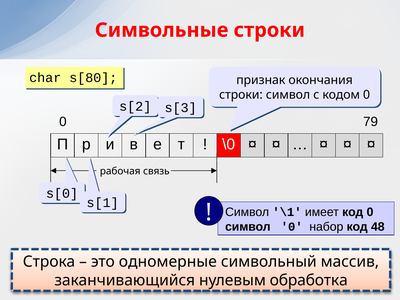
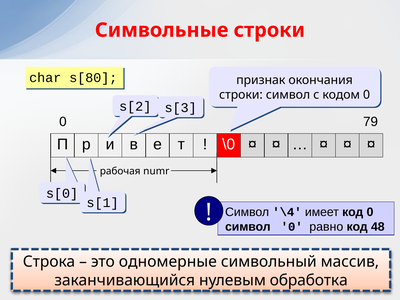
связь: связь -> numr
\1: \1 -> \4
набор: набор -> равно
